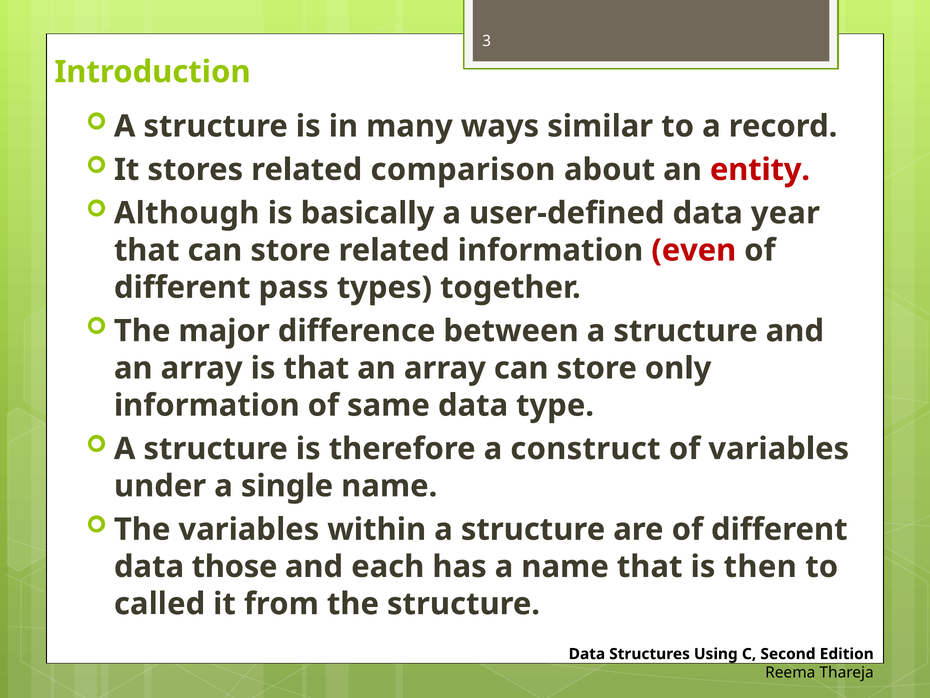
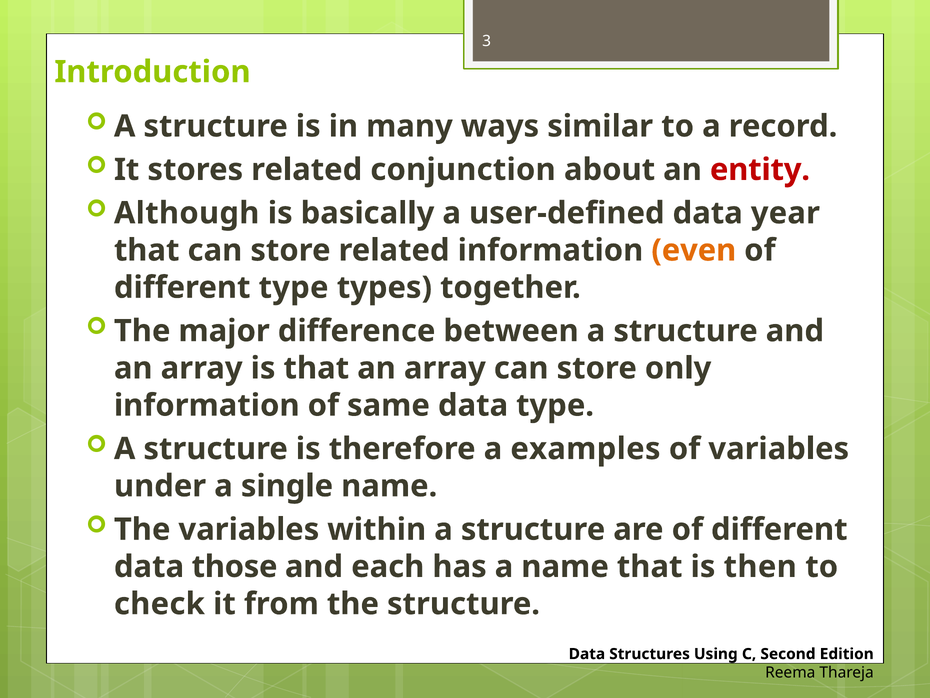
comparison: comparison -> conjunction
even colour: red -> orange
different pass: pass -> type
construct: construct -> examples
called: called -> check
